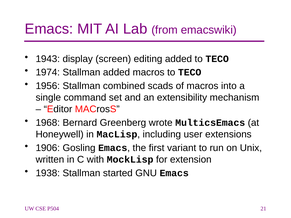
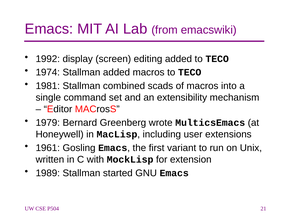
1943: 1943 -> 1992
1956: 1956 -> 1981
1968: 1968 -> 1979
1906: 1906 -> 1961
1938: 1938 -> 1989
